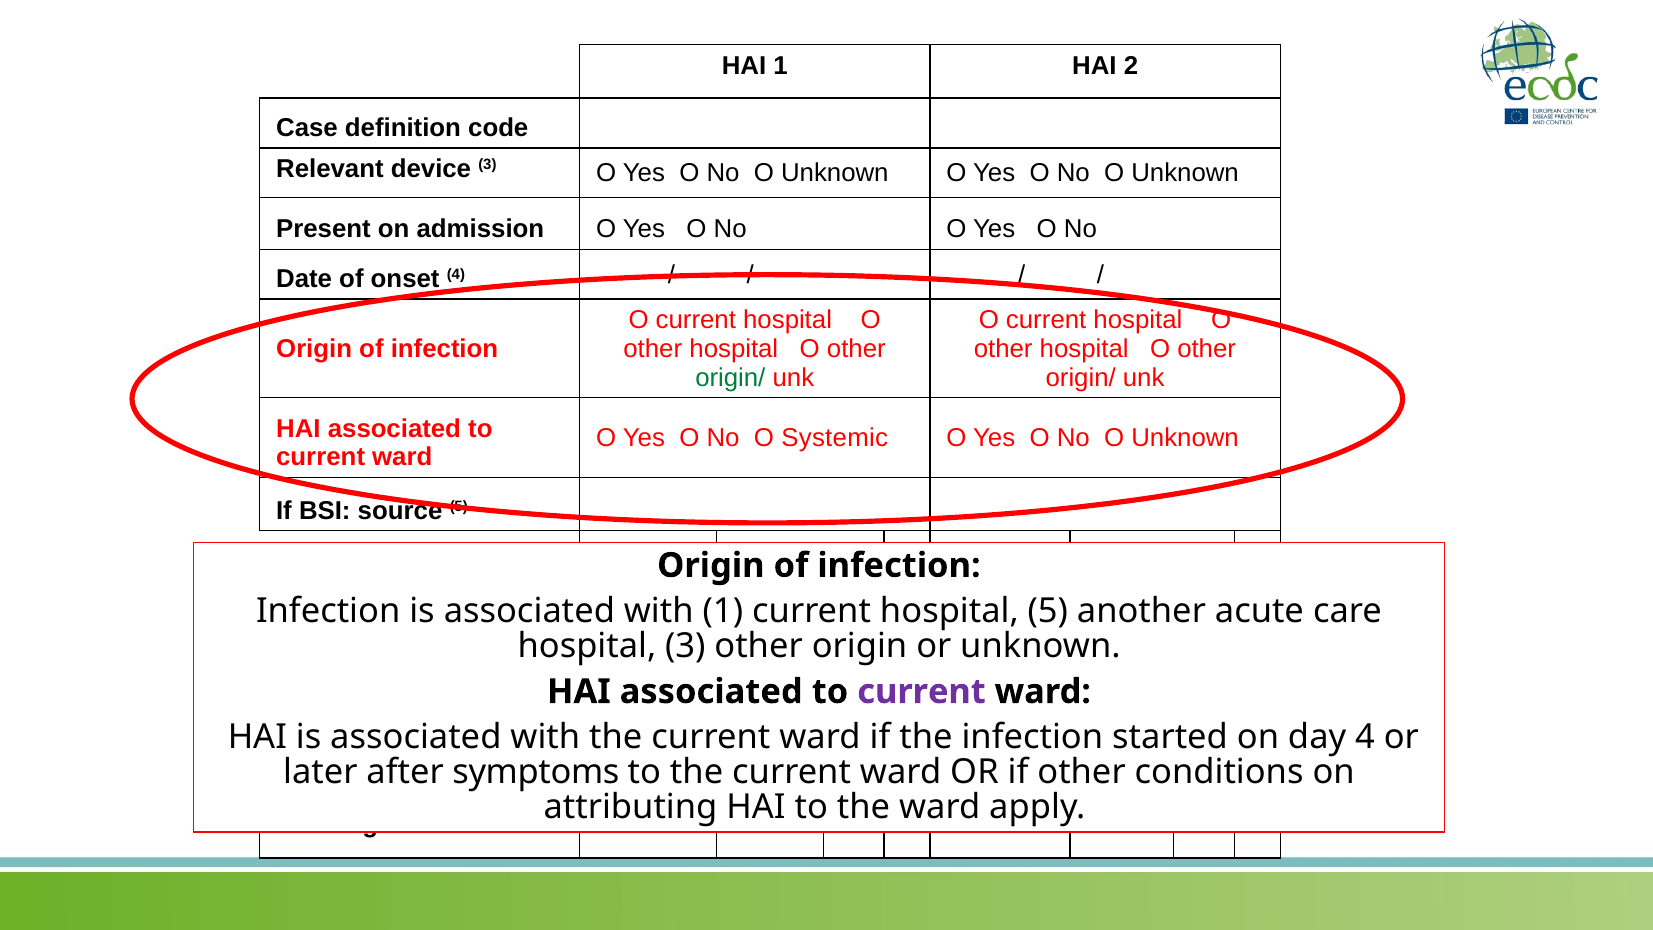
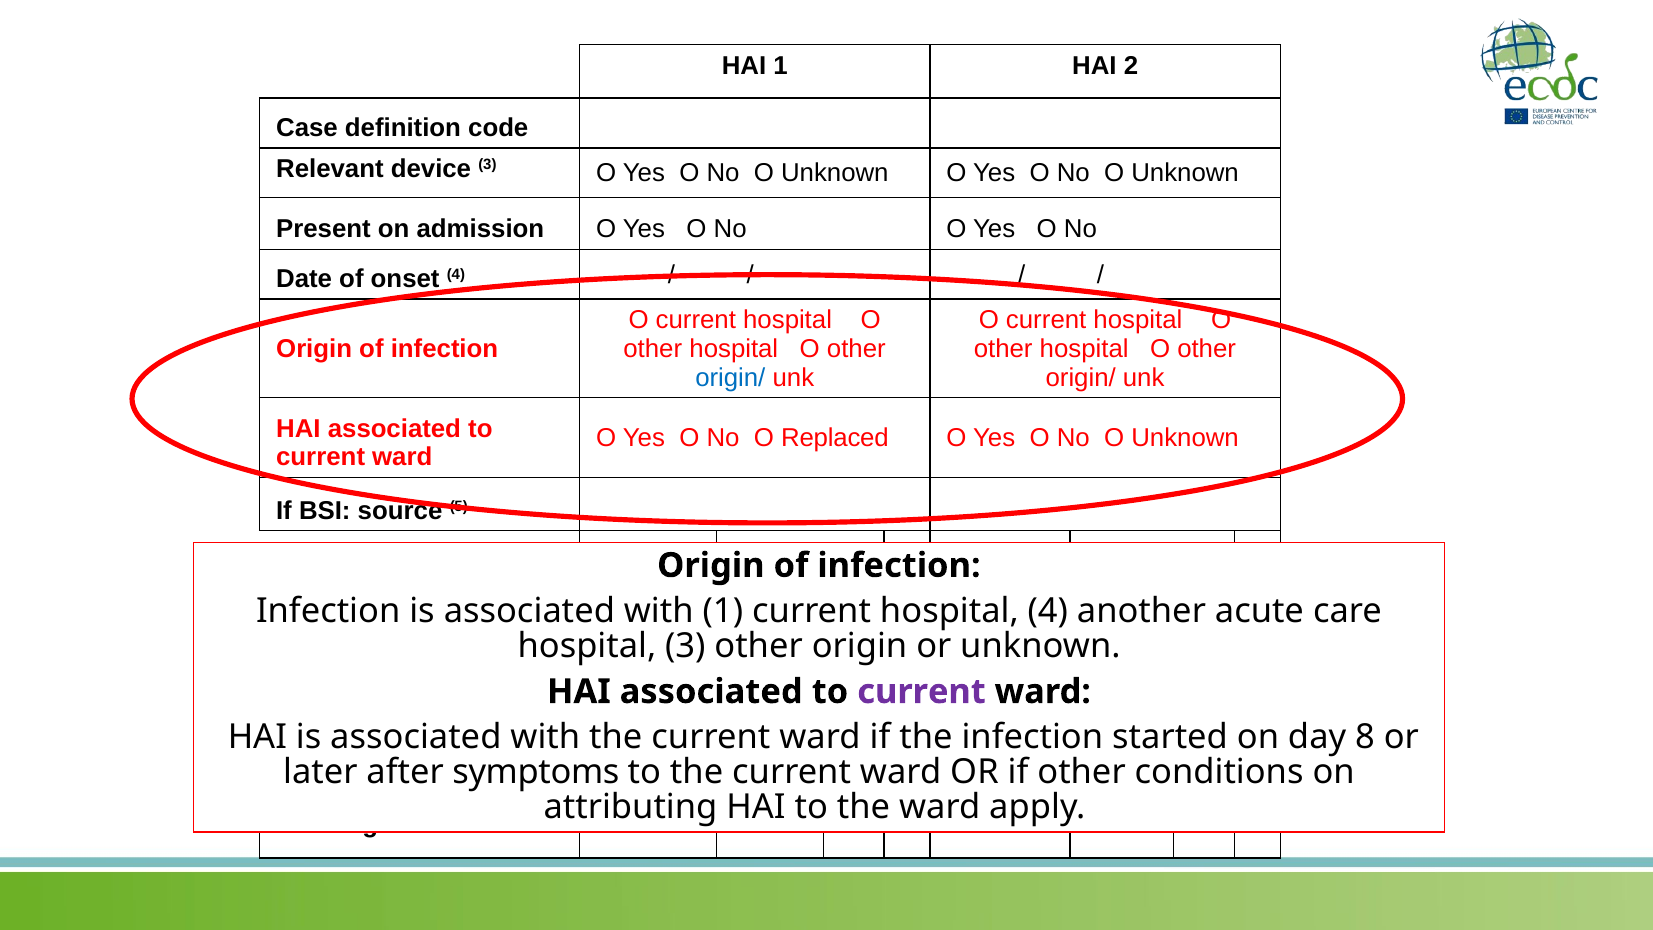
origin/ at (730, 378) colour: green -> blue
Systemic: Systemic -> Replaced
5 at (1048, 611): 5 -> 4
day 4: 4 -> 8
